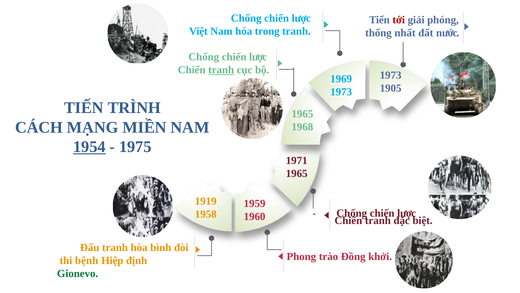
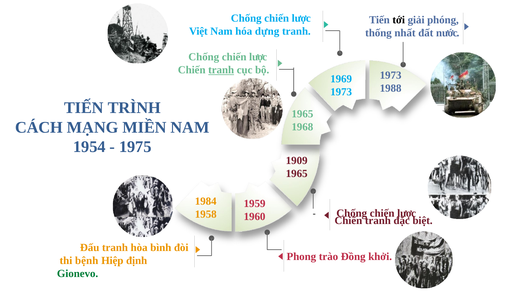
tới colour: red -> black
trong: trong -> dựng
1905: 1905 -> 1988
1954 underline: present -> none
1971: 1971 -> 1909
1919: 1919 -> 1984
